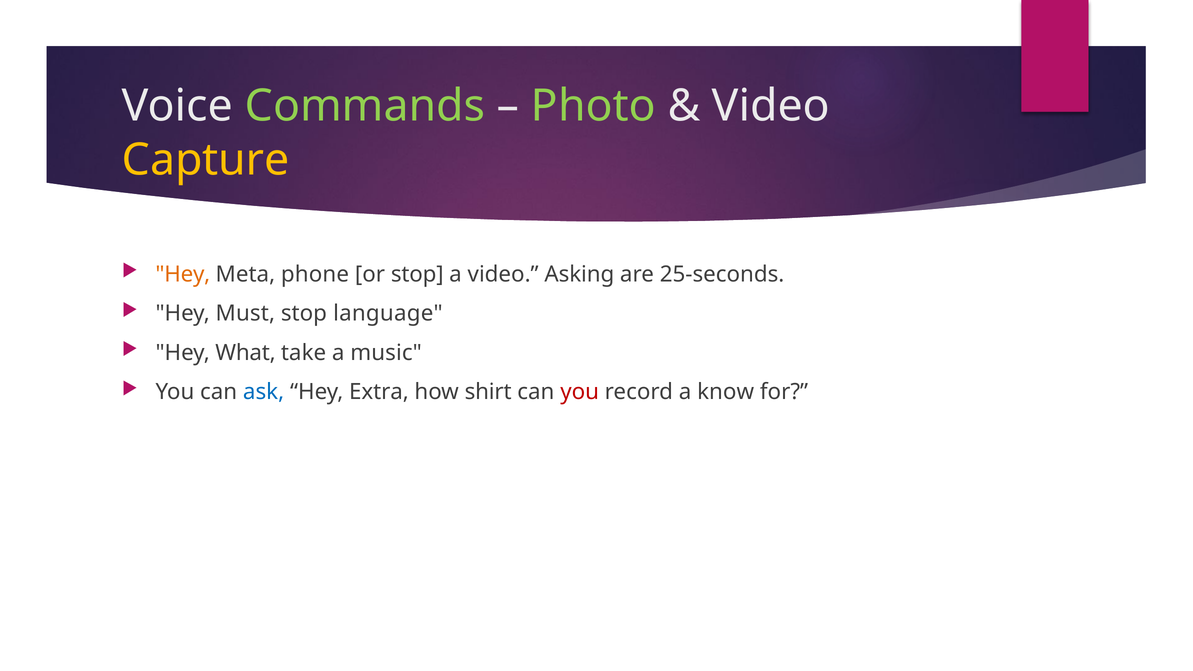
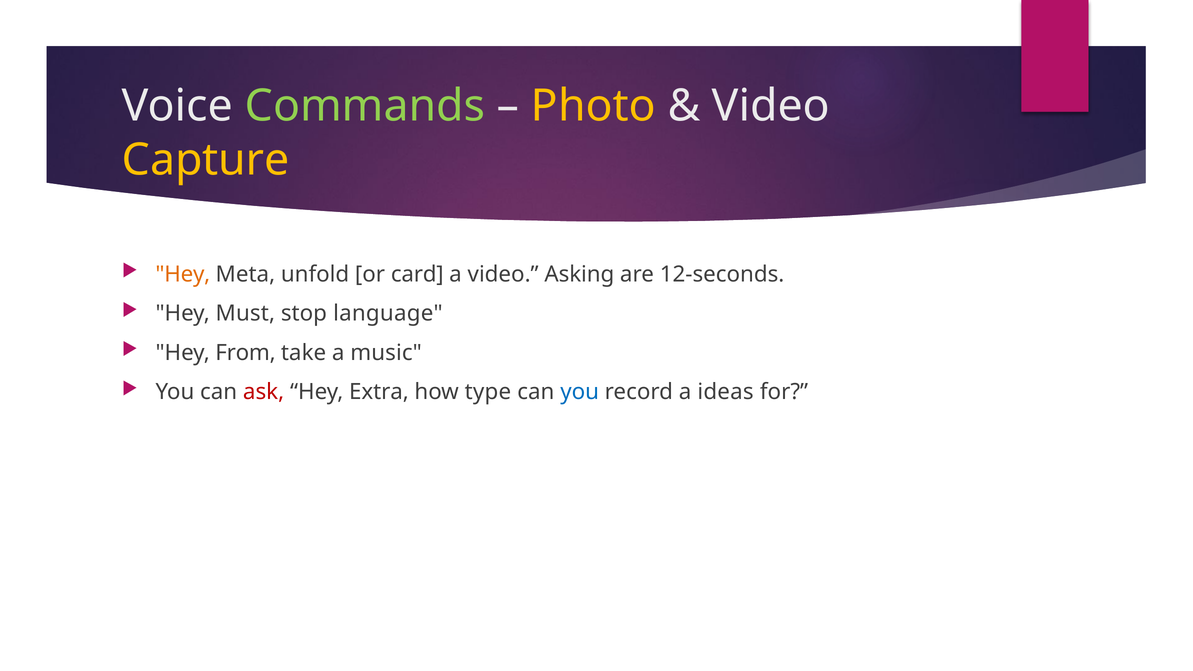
Photo colour: light green -> yellow
phone: phone -> unfold
or stop: stop -> card
25-seconds: 25-seconds -> 12-seconds
What: What -> From
ask colour: blue -> red
shirt: shirt -> type
you at (580, 392) colour: red -> blue
know: know -> ideas
